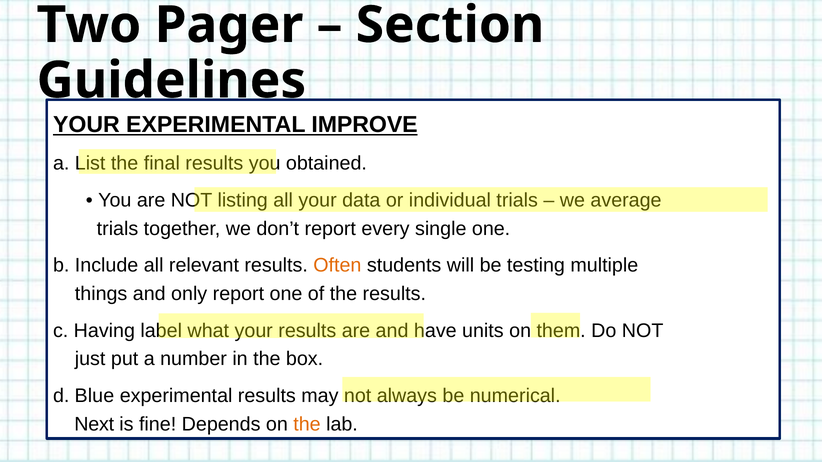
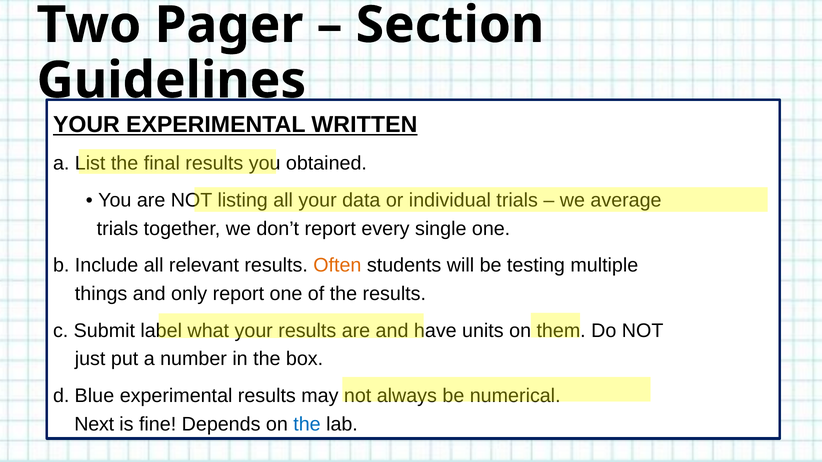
IMPROVE: IMPROVE -> WRITTEN
Having: Having -> Submit
the at (307, 424) colour: orange -> blue
